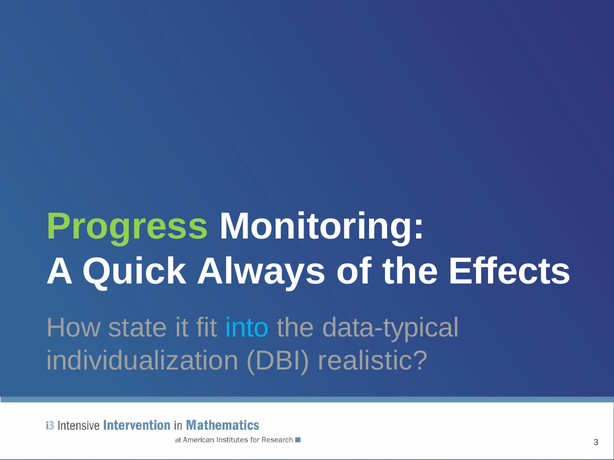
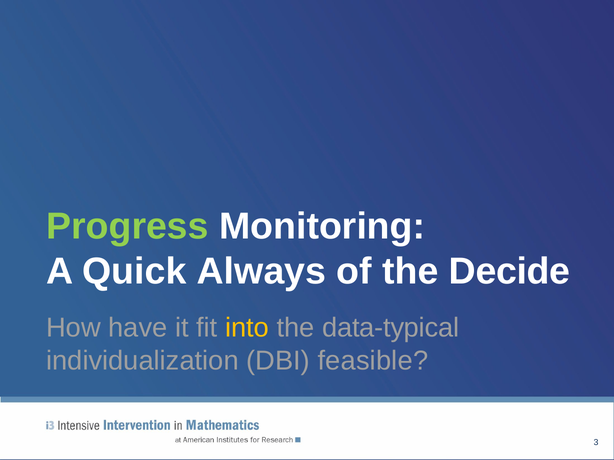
Effects: Effects -> Decide
state: state -> have
into colour: light blue -> yellow
realistic: realistic -> feasible
